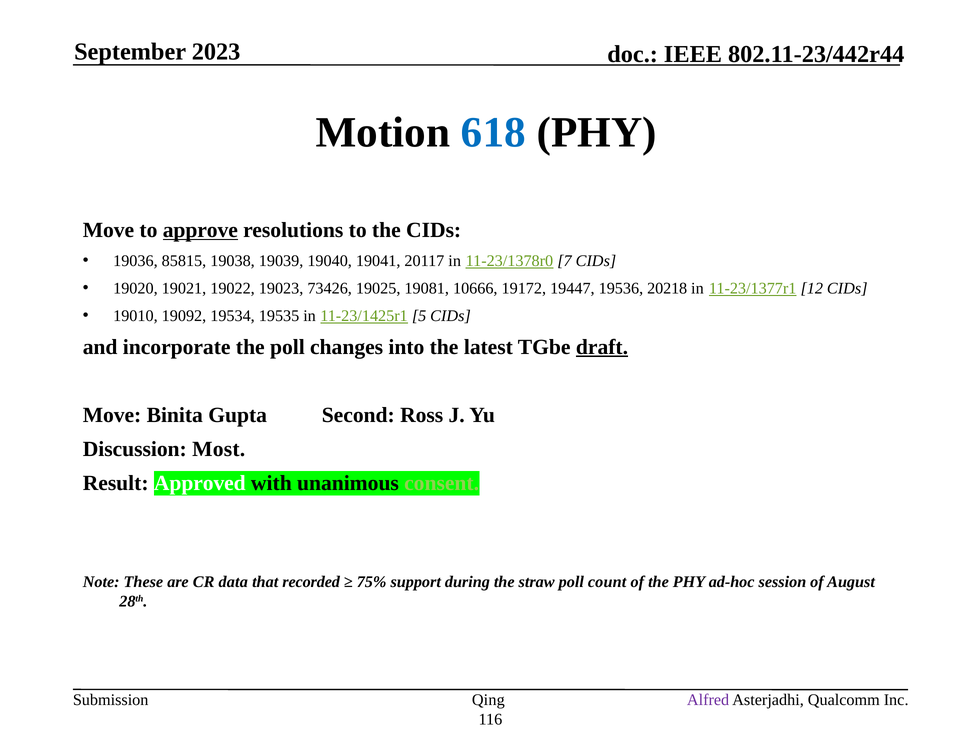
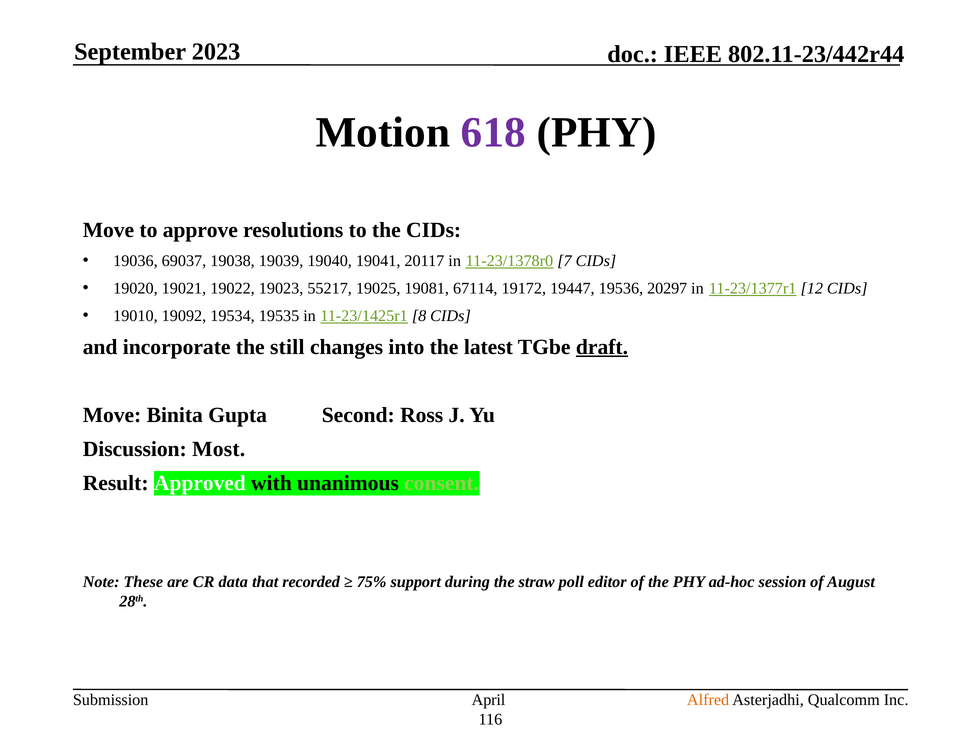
618 colour: blue -> purple
approve underline: present -> none
85815: 85815 -> 69037
73426: 73426 -> 55217
10666: 10666 -> 67114
20218: 20218 -> 20297
5: 5 -> 8
the poll: poll -> still
count: count -> editor
Qing: Qing -> April
Alfred colour: purple -> orange
